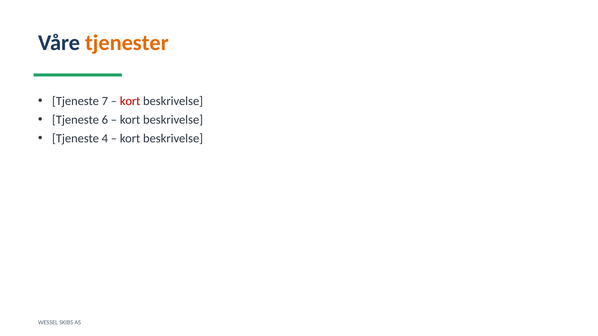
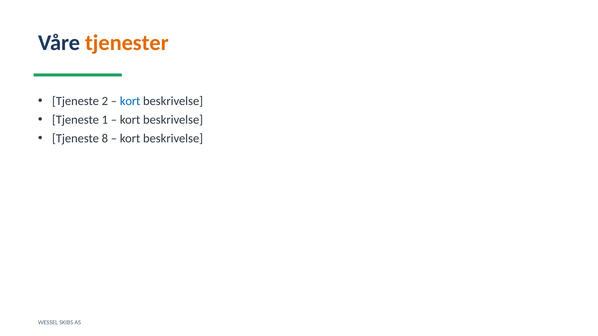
7: 7 -> 2
kort at (130, 101) colour: red -> blue
6: 6 -> 1
4: 4 -> 8
